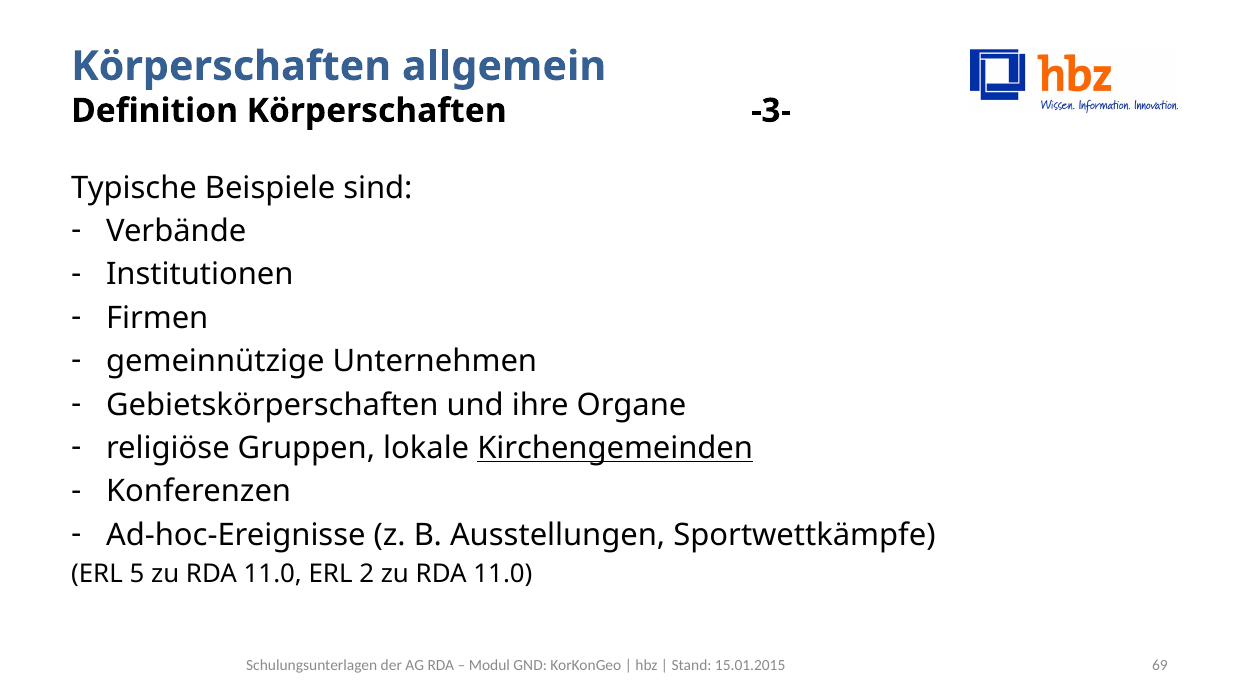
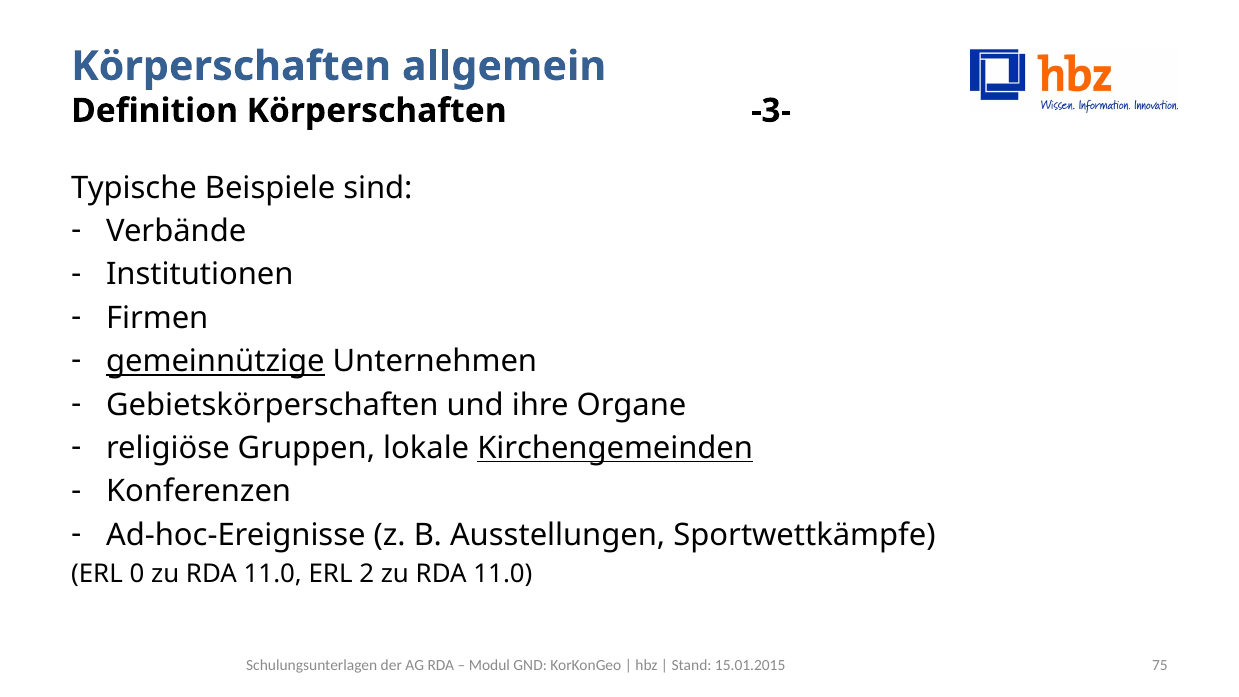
gemeinnützige underline: none -> present
5: 5 -> 0
69: 69 -> 75
